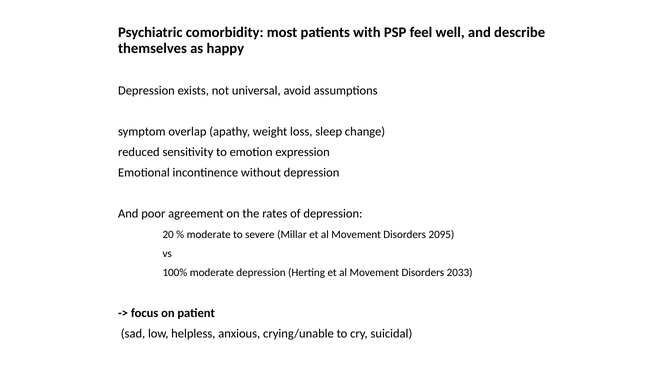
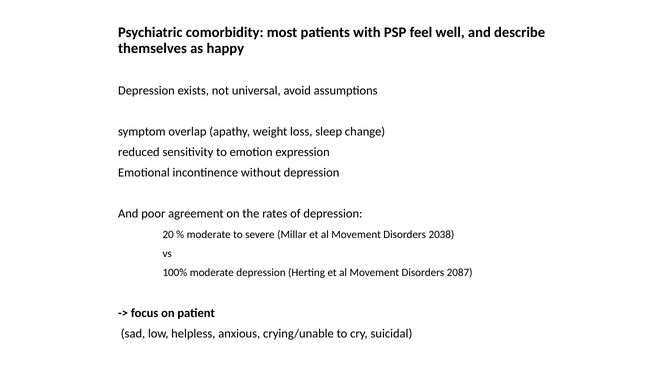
2095: 2095 -> 2038
2033: 2033 -> 2087
